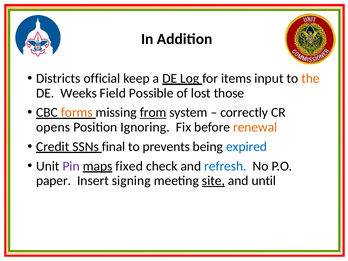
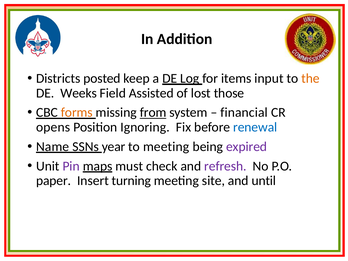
official: official -> posted
Possible: Possible -> Assisted
correctly: correctly -> financial
renewal colour: orange -> blue
Credit: Credit -> Name
final: final -> year
to prevents: prevents -> meeting
expired colour: blue -> purple
fixed: fixed -> must
refresh colour: blue -> purple
signing: signing -> turning
site underline: present -> none
